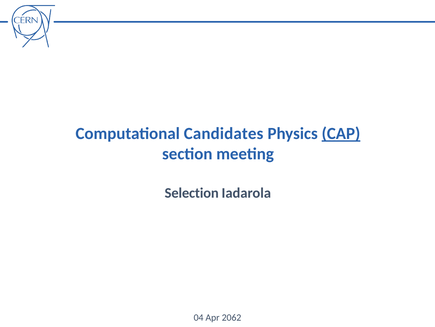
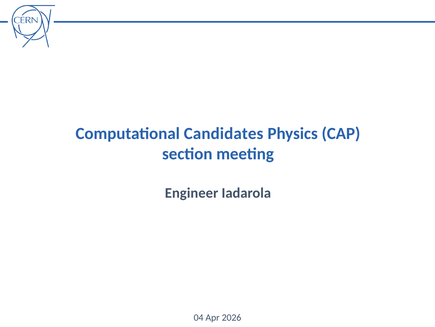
CAP underline: present -> none
Selection: Selection -> Engineer
2062: 2062 -> 2026
